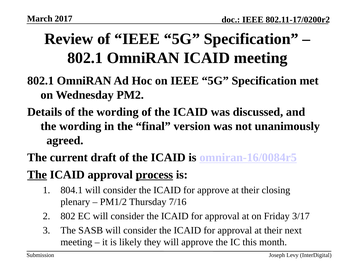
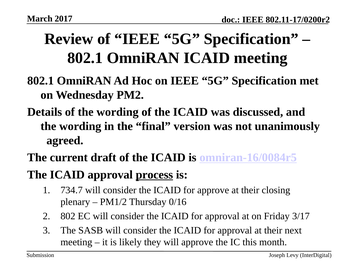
The at (37, 175) underline: present -> none
804.1: 804.1 -> 734.7
7/16: 7/16 -> 0/16
